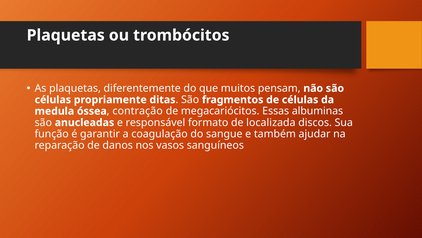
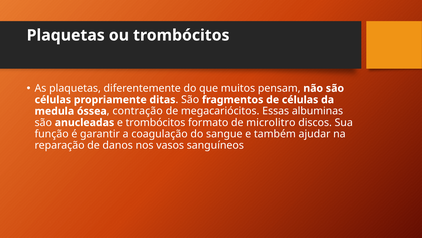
e responsável: responsável -> trombócitos
localizada: localizada -> microlitro
